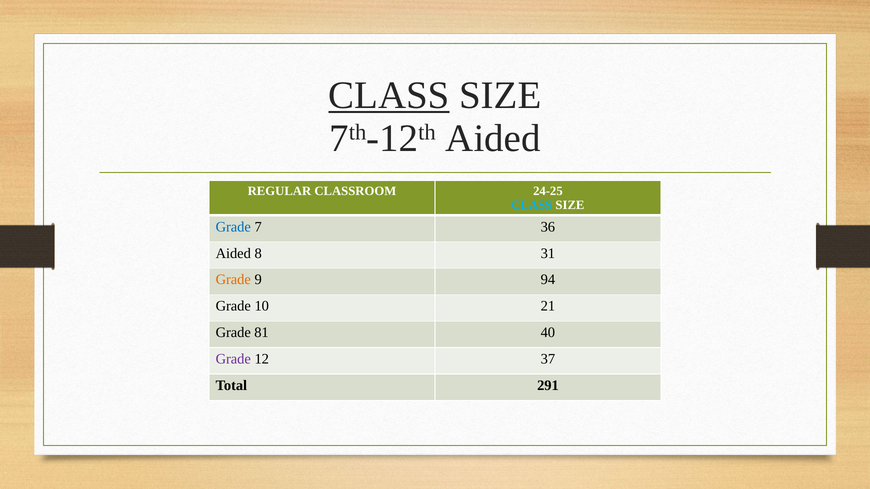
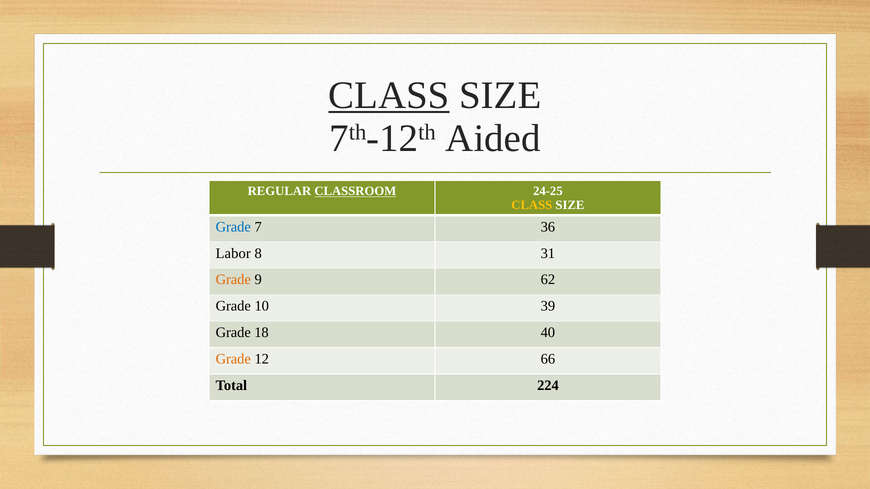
CLASSROOM underline: none -> present
CLASS at (532, 205) colour: light blue -> yellow
Aided at (233, 253): Aided -> Labor
94: 94 -> 62
21: 21 -> 39
81: 81 -> 18
Grade at (233, 359) colour: purple -> orange
37: 37 -> 66
291: 291 -> 224
